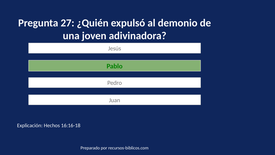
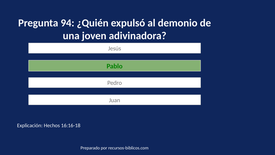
27: 27 -> 94
